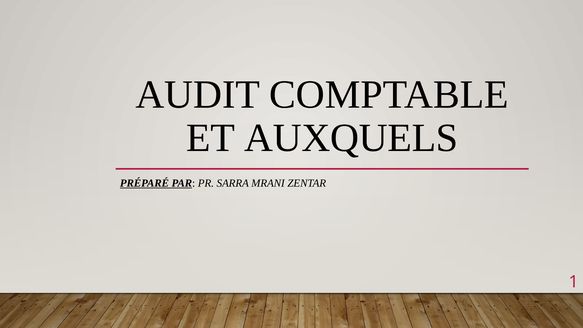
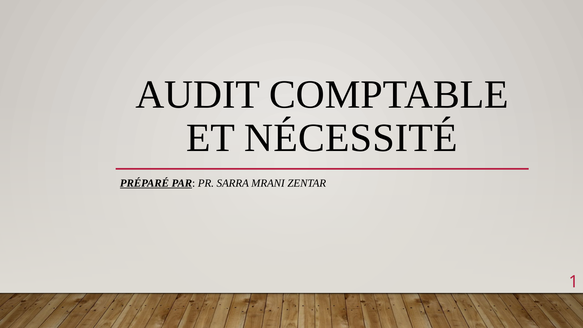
AUXQUELS: AUXQUELS -> NÉCESSITÉ
